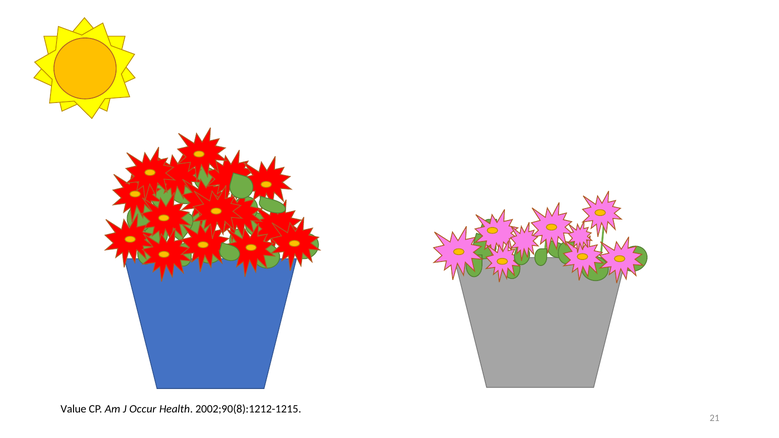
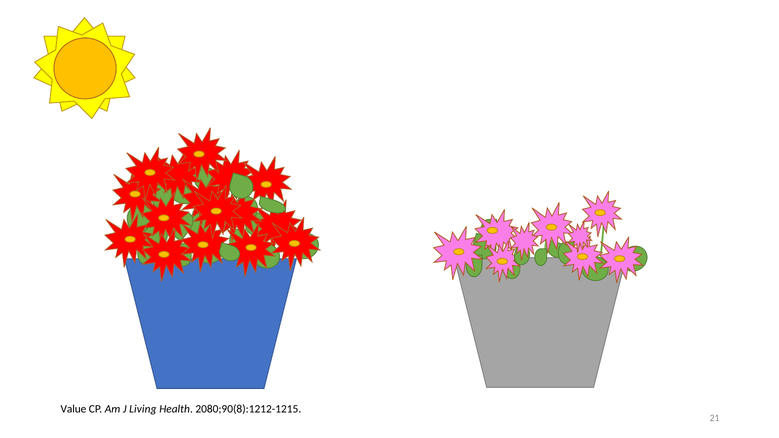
Occur: Occur -> Living
2002;90(8):1212-1215: 2002;90(8):1212-1215 -> 2080;90(8):1212-1215
